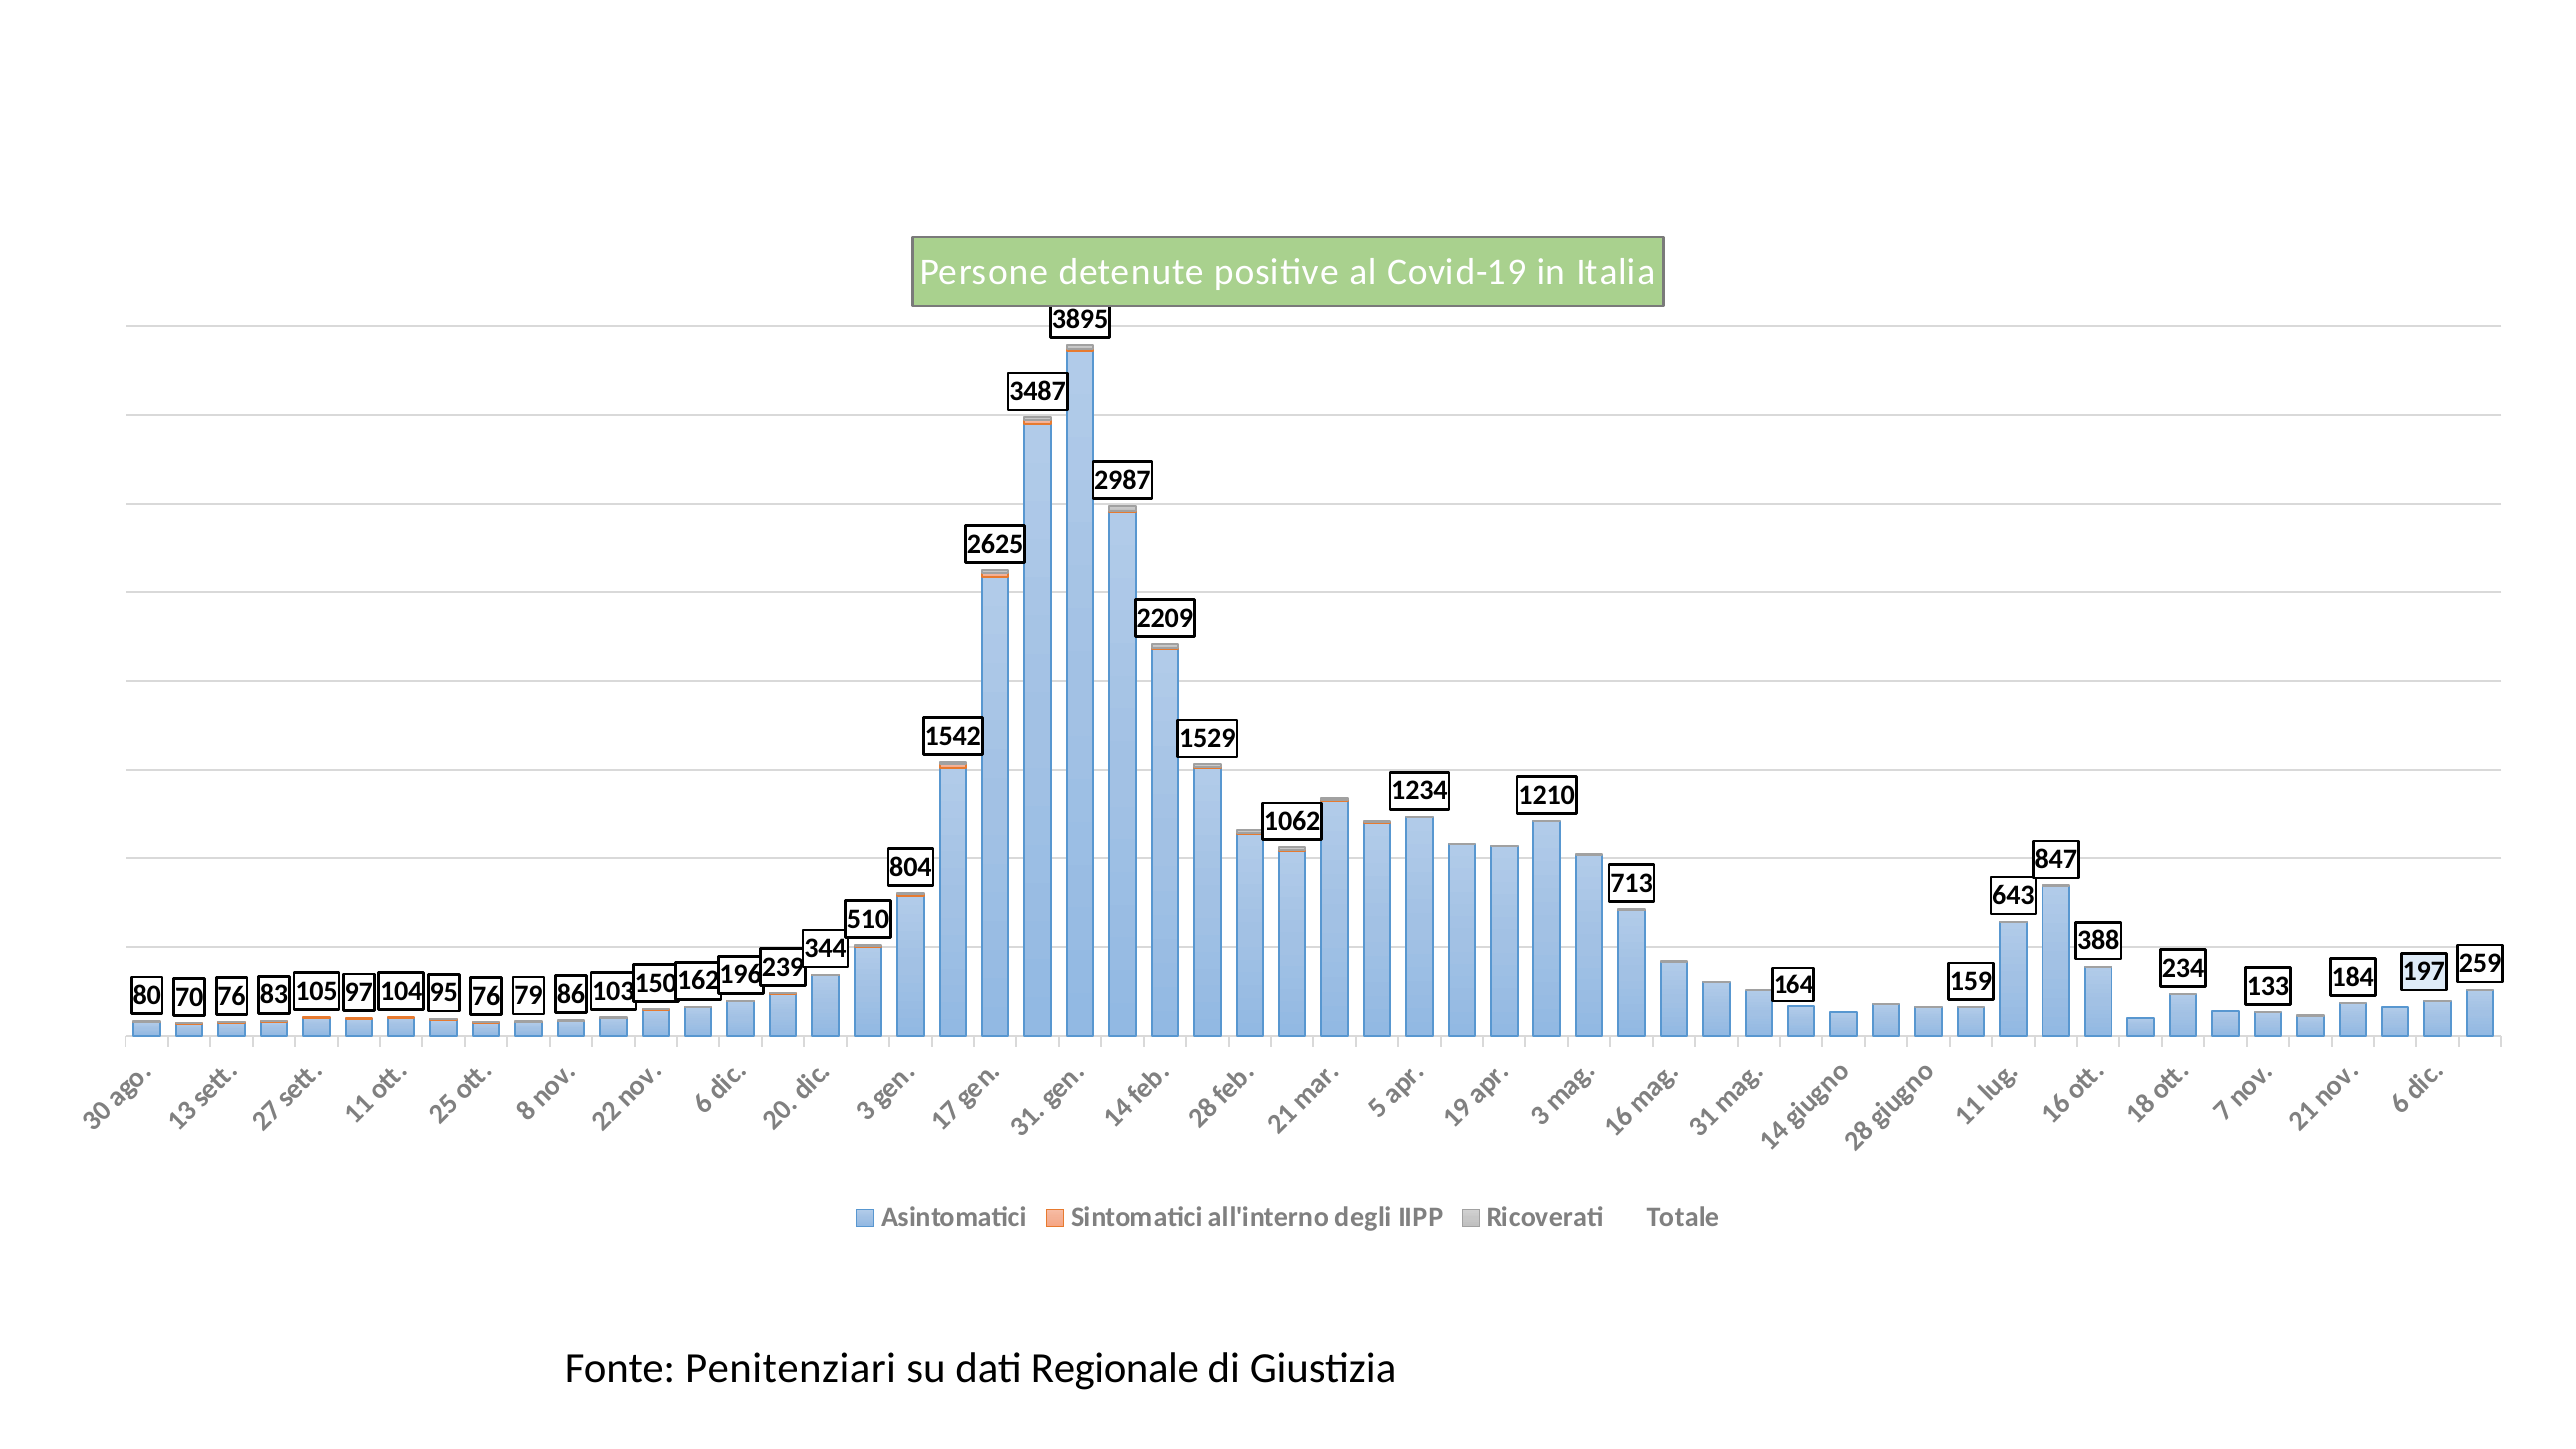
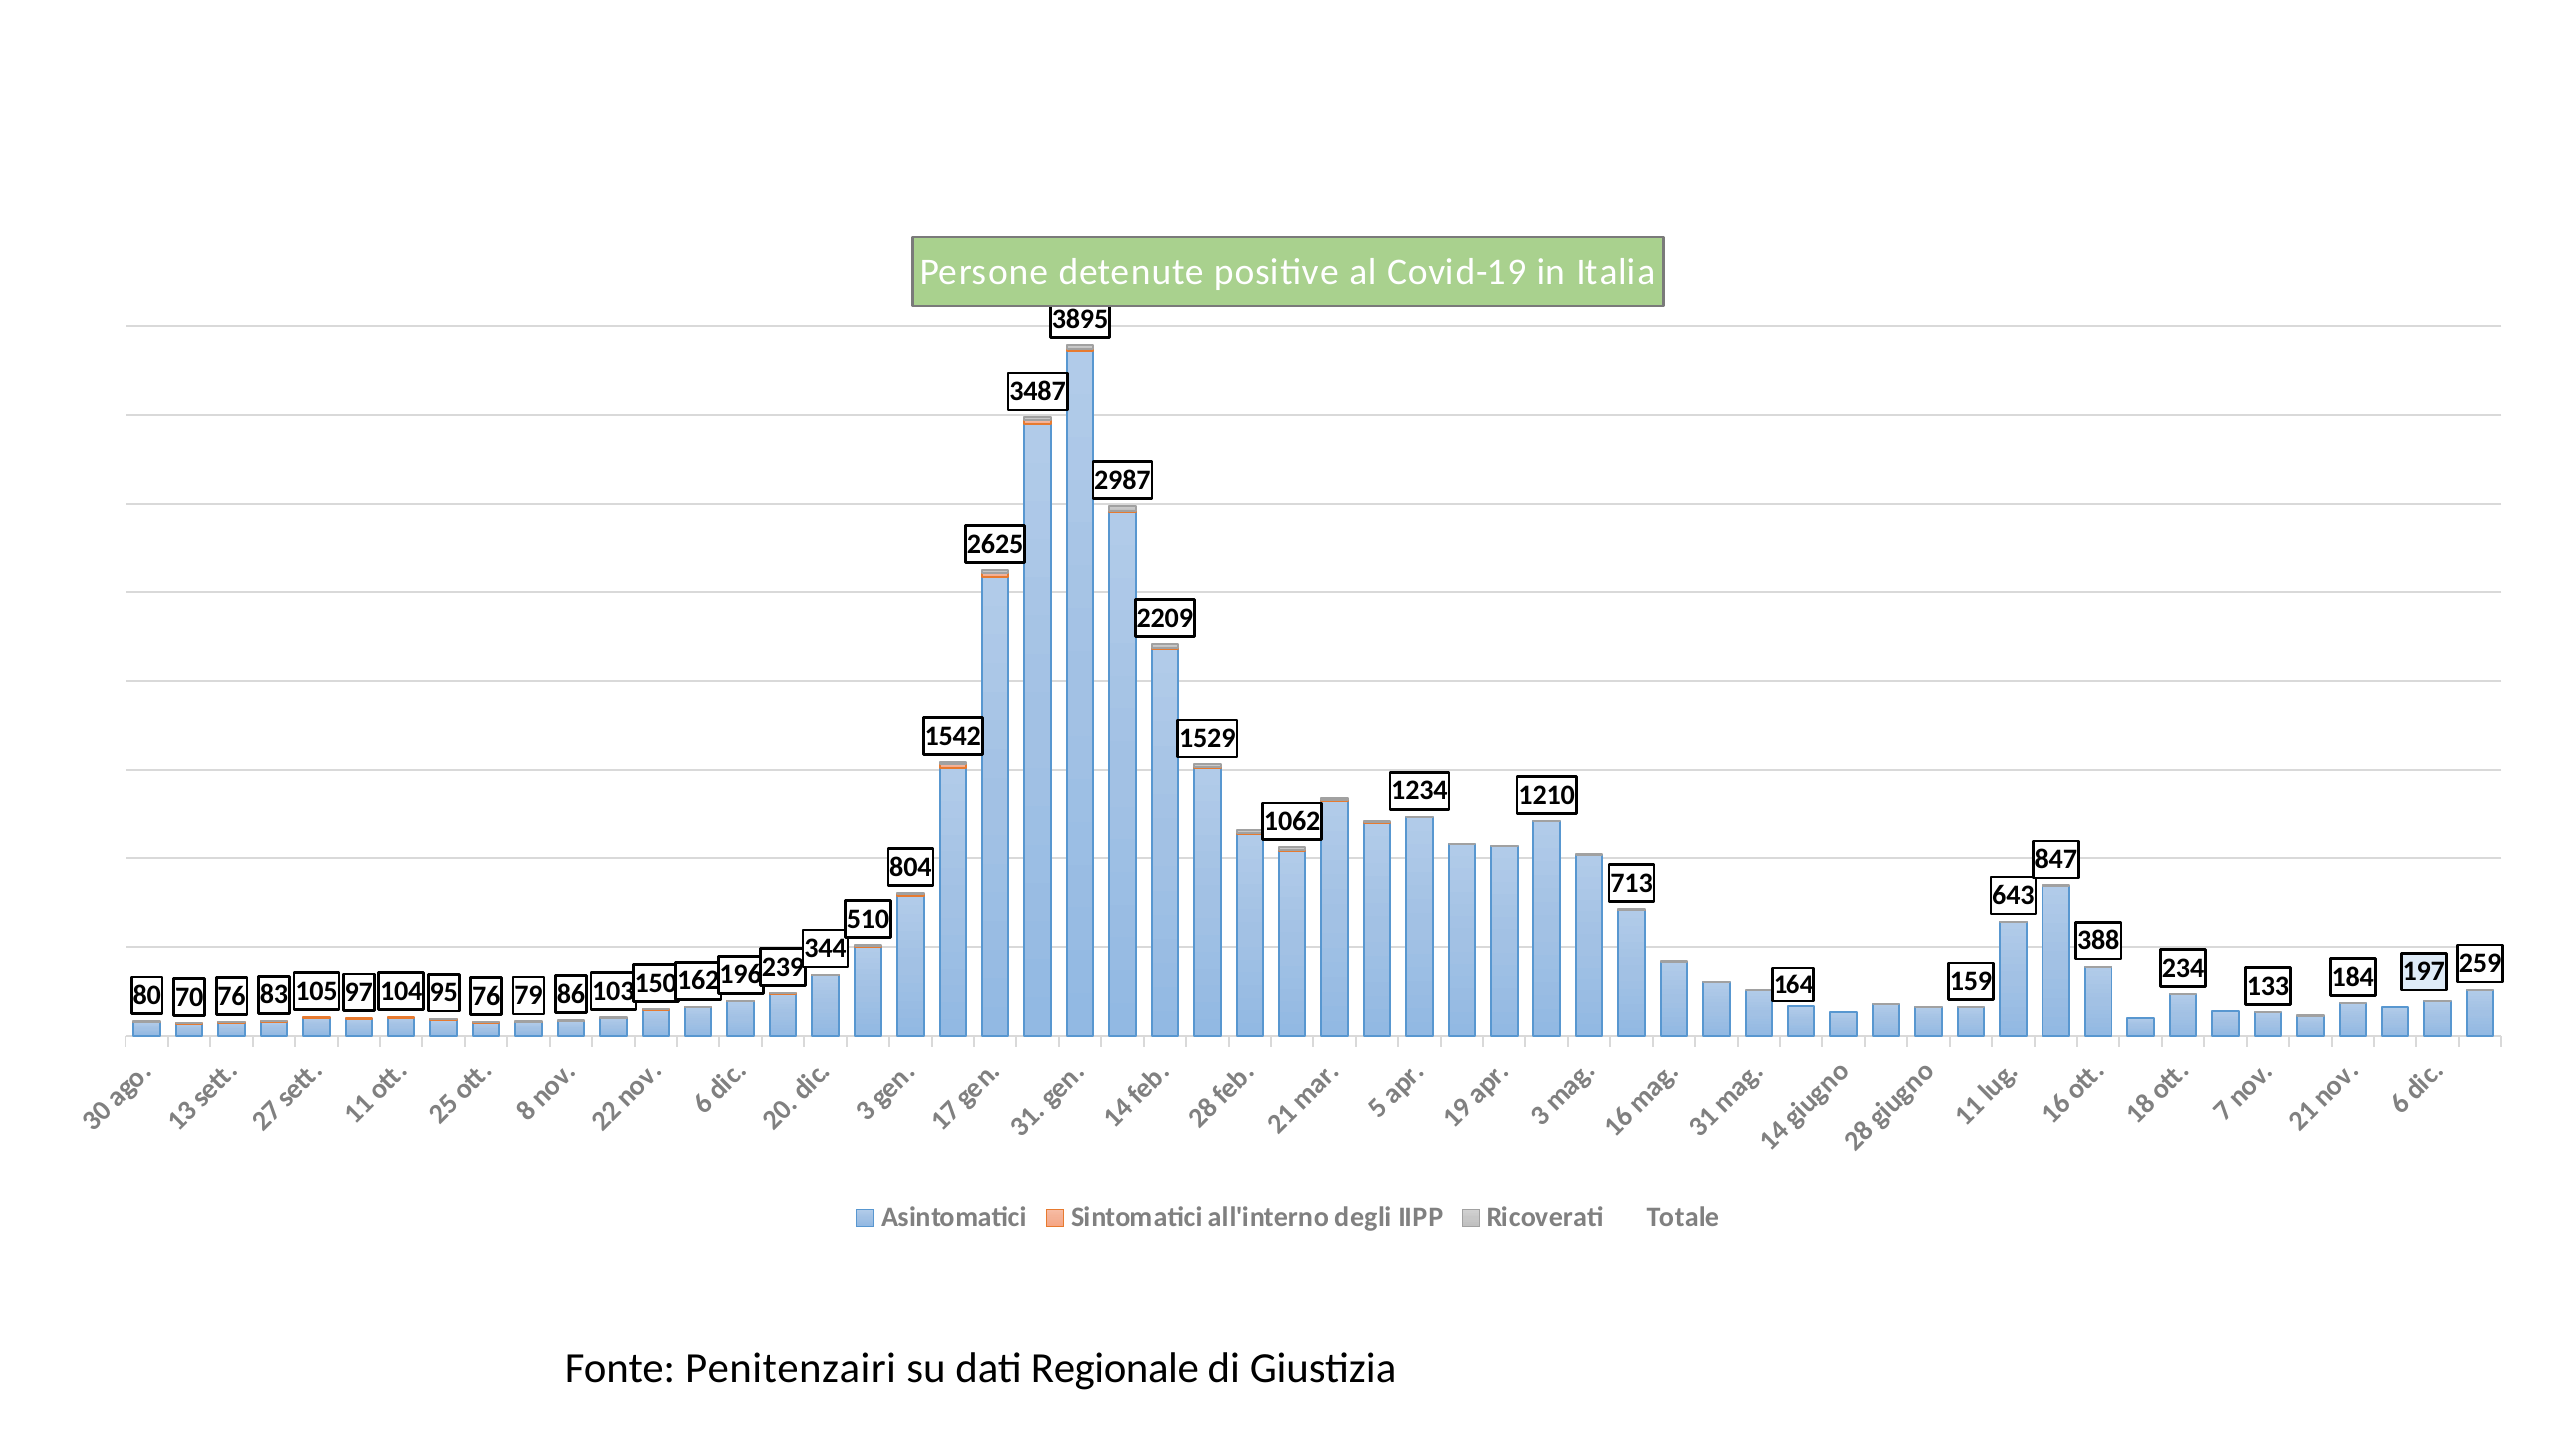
Penitenziari: Penitenziari -> Penitenzairi
